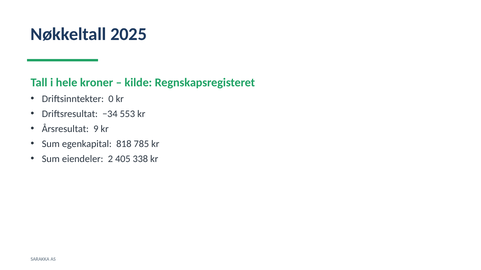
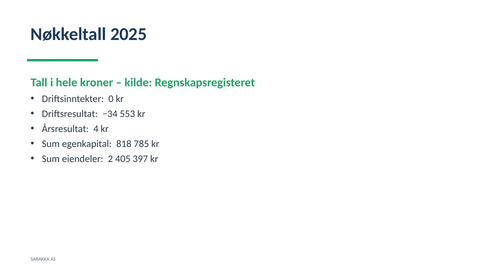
9: 9 -> 4
338: 338 -> 397
